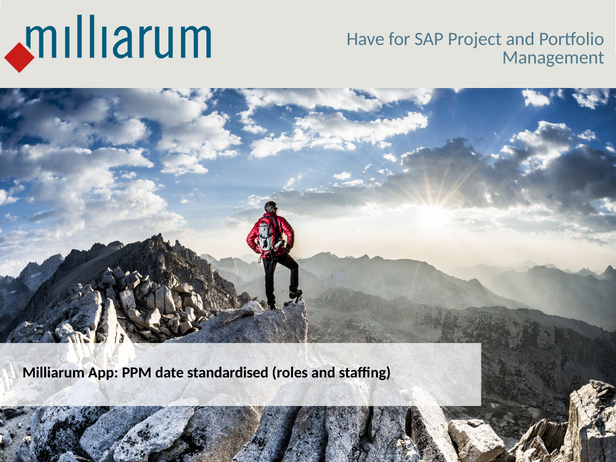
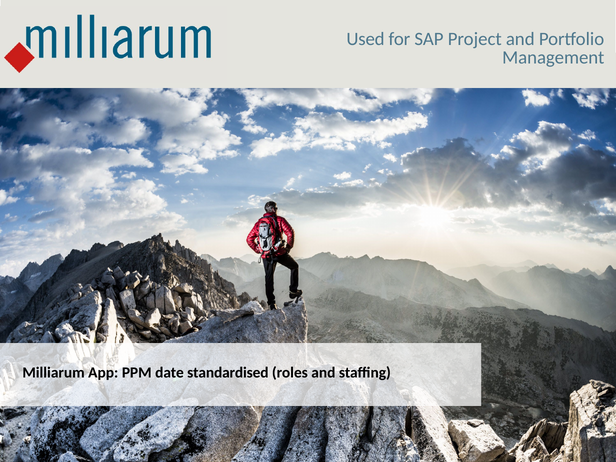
Have: Have -> Used
